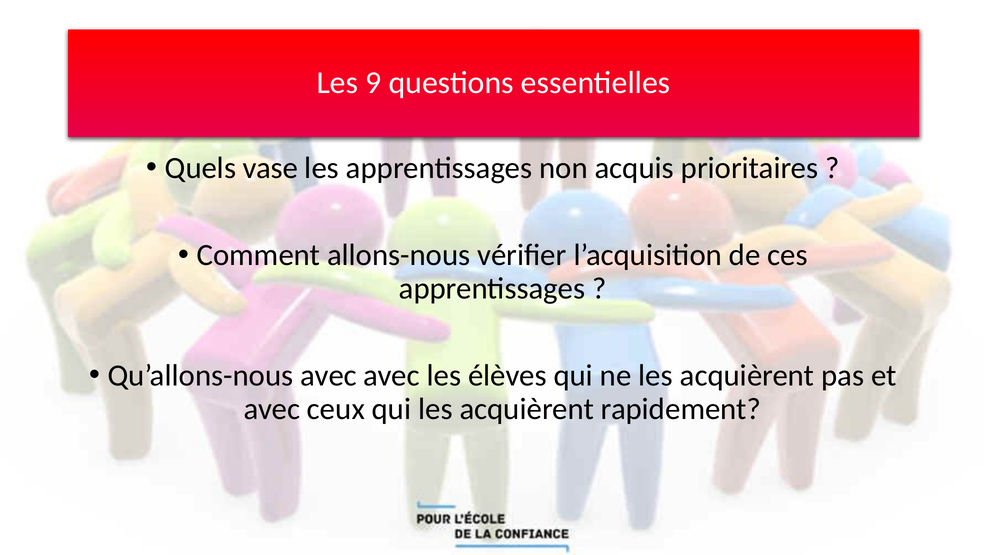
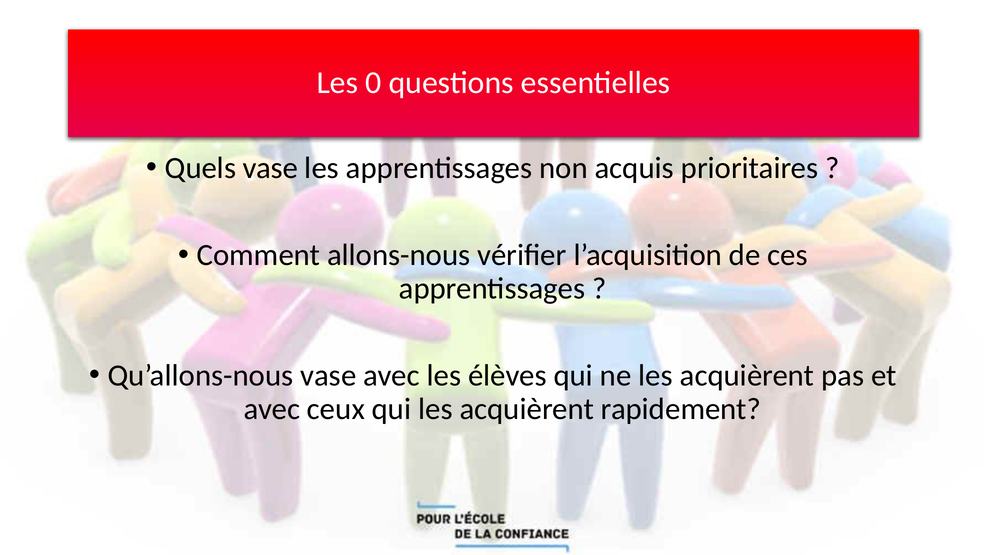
9: 9 -> 0
Qu’allons-nous avec: avec -> vase
